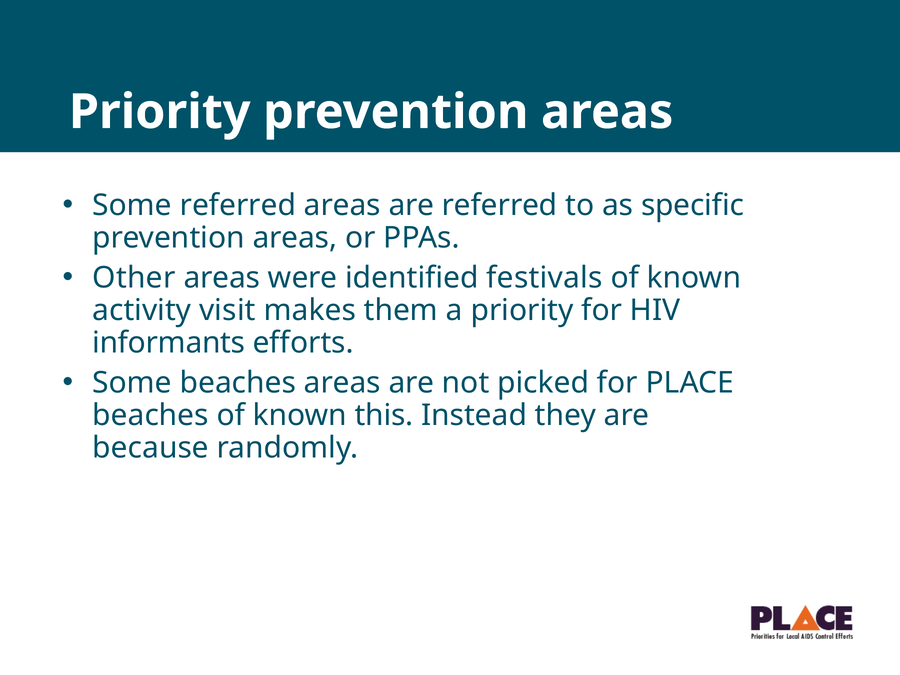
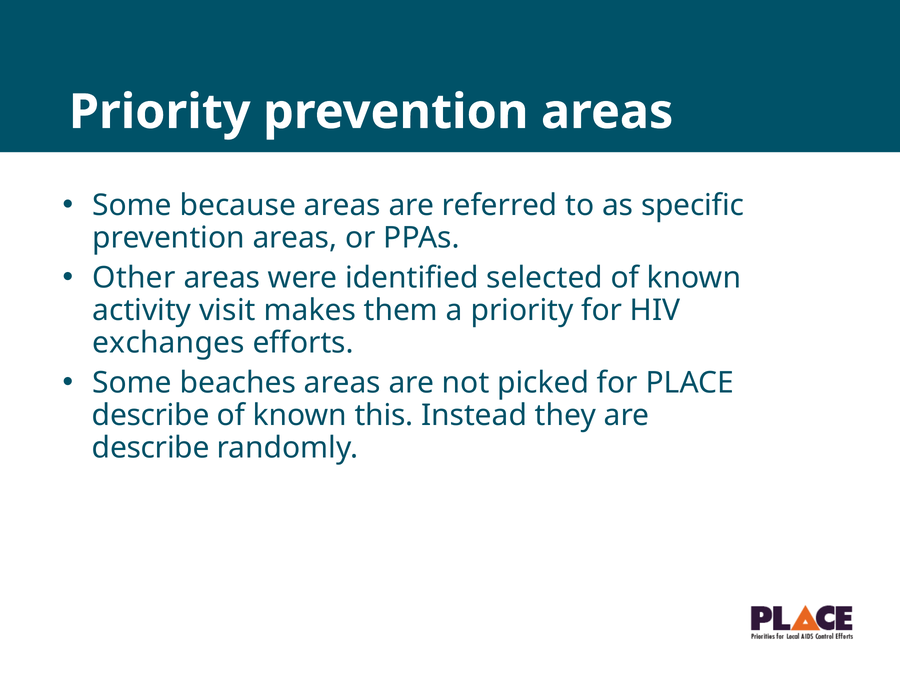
Some referred: referred -> because
festivals: festivals -> selected
informants: informants -> exchanges
beaches at (151, 416): beaches -> describe
because at (151, 448): because -> describe
